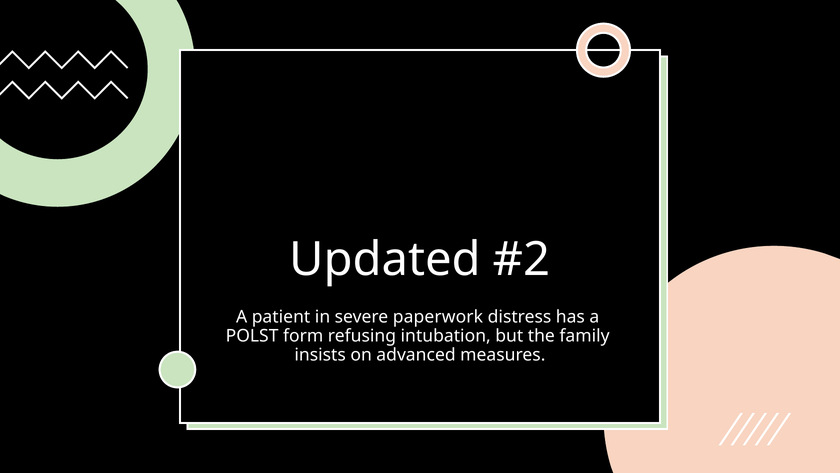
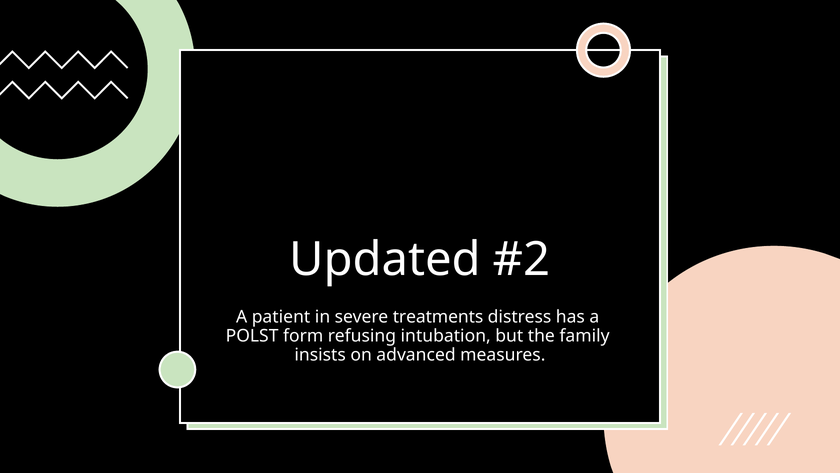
paperwork: paperwork -> treatments
